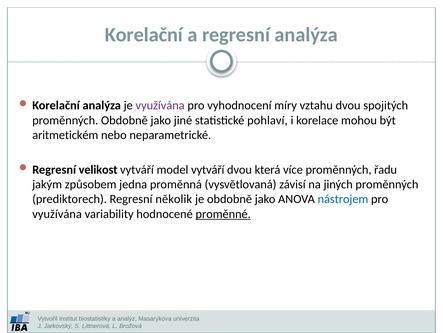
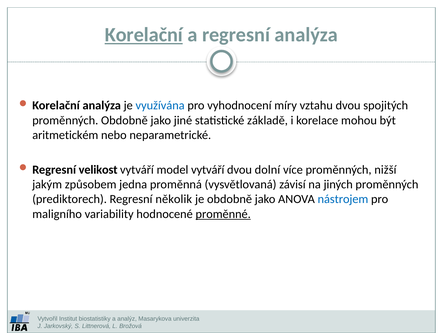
Korelační at (144, 35) underline: none -> present
využívána at (160, 105) colour: purple -> blue
pohlaví: pohlaví -> základě
která: která -> dolní
řadu: řadu -> nižší
využívána at (57, 214): využívána -> maligního
